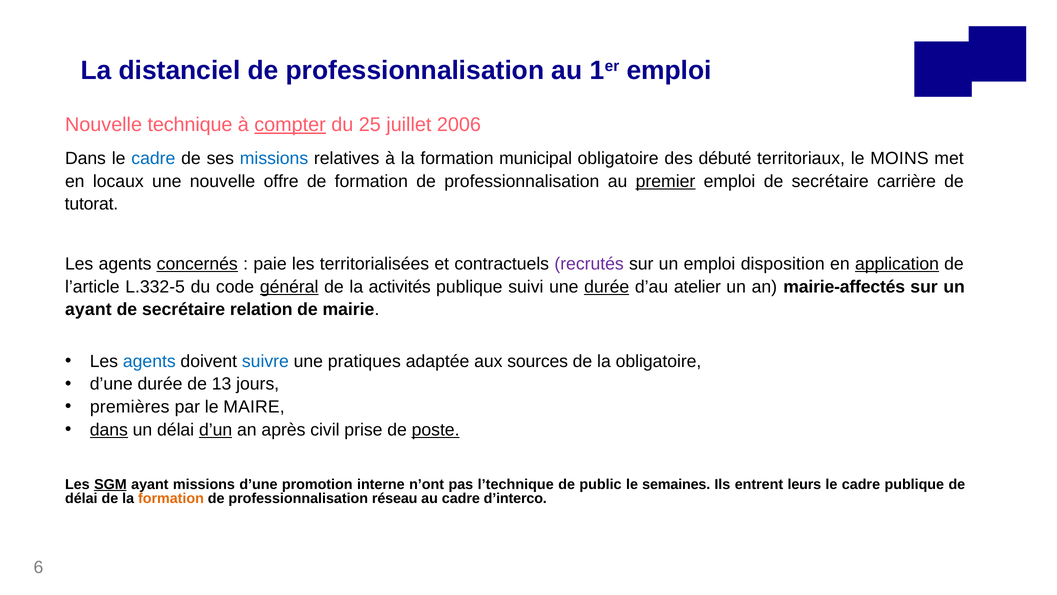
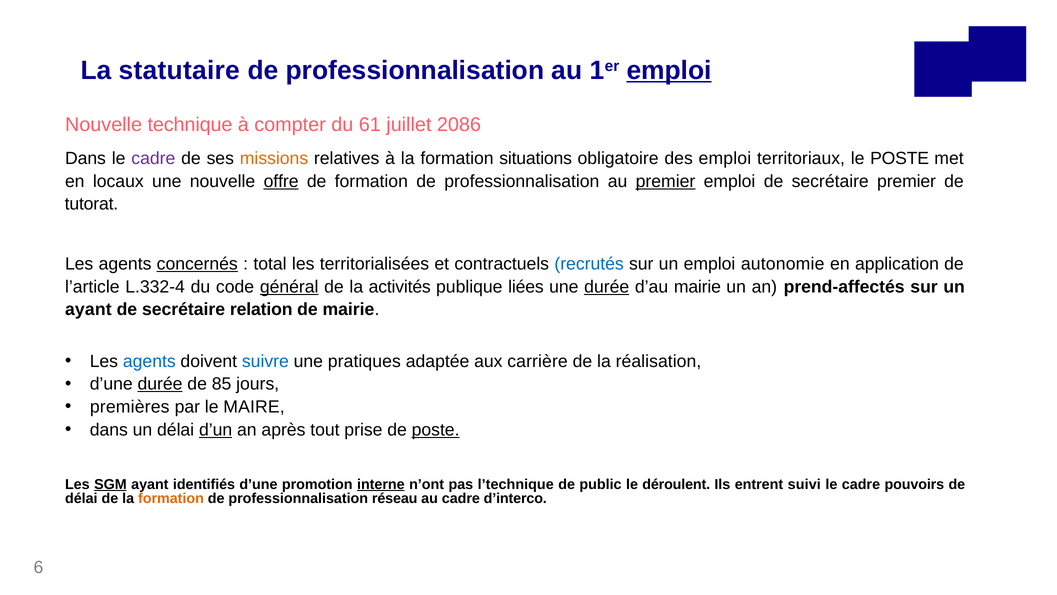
distanciel: distanciel -> statutaire
emploi at (669, 70) underline: none -> present
compter underline: present -> none
25: 25 -> 61
2006: 2006 -> 2086
cadre at (153, 158) colour: blue -> purple
missions at (274, 158) colour: blue -> orange
municipal: municipal -> situations
des débuté: débuté -> emploi
le MOINS: MOINS -> POSTE
offre underline: none -> present
secrétaire carrière: carrière -> premier
paie: paie -> total
recrutés colour: purple -> blue
disposition: disposition -> autonomie
application underline: present -> none
L.332-5: L.332-5 -> L.332-4
suivi: suivi -> liées
d’au atelier: atelier -> mairie
mairie-affectés: mairie-affectés -> prend-affectés
sources: sources -> carrière
la obligatoire: obligatoire -> réalisation
durée at (160, 384) underline: none -> present
13: 13 -> 85
dans at (109, 429) underline: present -> none
civil: civil -> tout
ayant missions: missions -> identifiés
interne underline: none -> present
semaines: semaines -> déroulent
leurs: leurs -> suivi
cadre publique: publique -> pouvoirs
